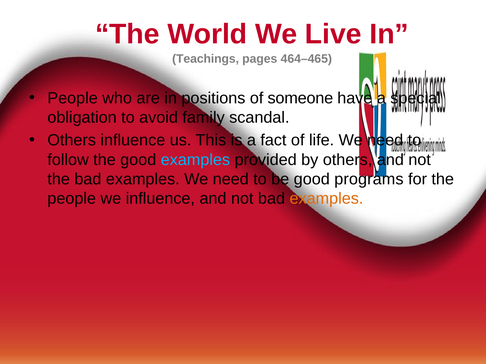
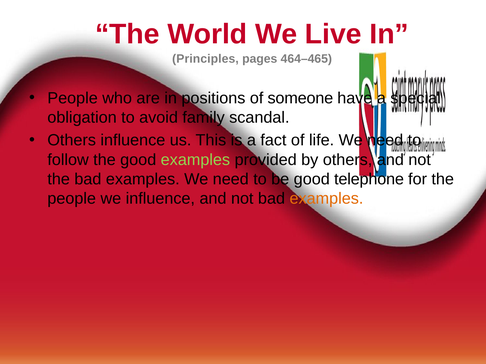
Teachings: Teachings -> Principles
examples at (195, 160) colour: light blue -> light green
programs: programs -> telephone
